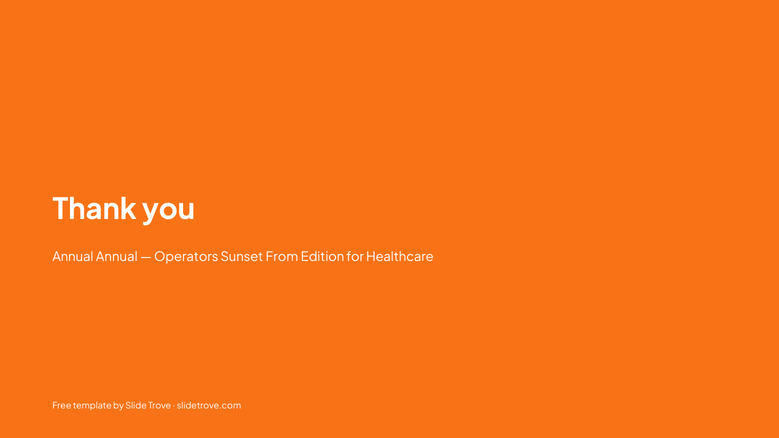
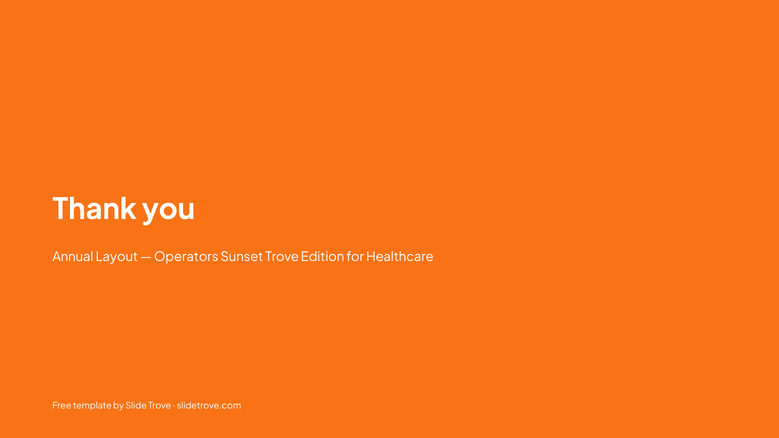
Annual Annual: Annual -> Layout
Sunset From: From -> Trove
